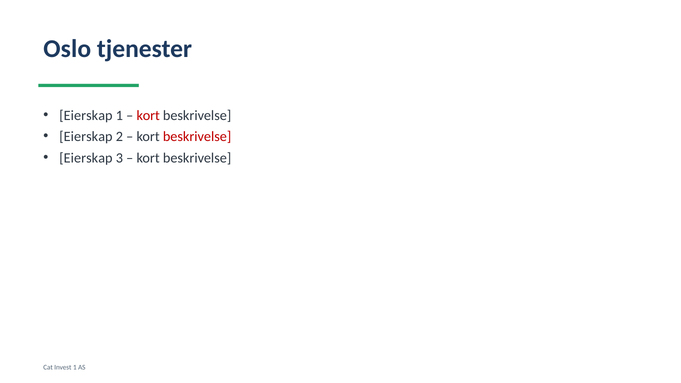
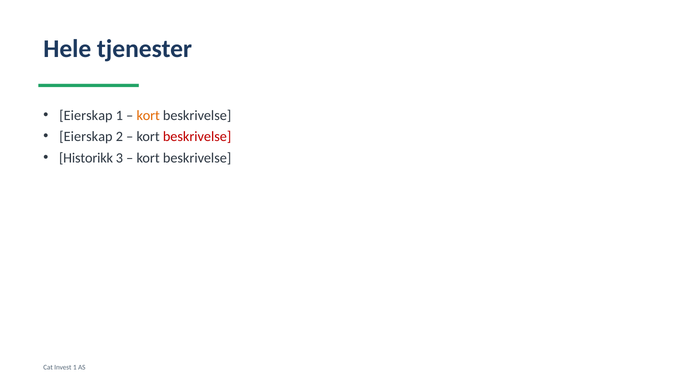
Oslo: Oslo -> Hele
kort at (148, 115) colour: red -> orange
Eierskap at (86, 158): Eierskap -> Historikk
